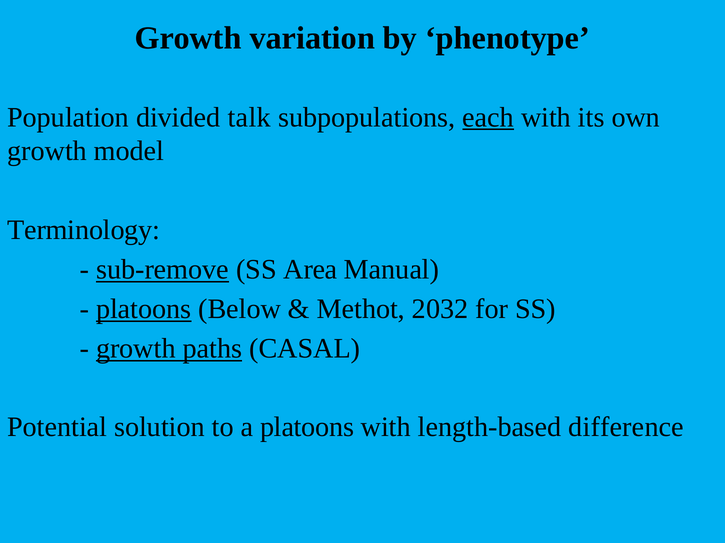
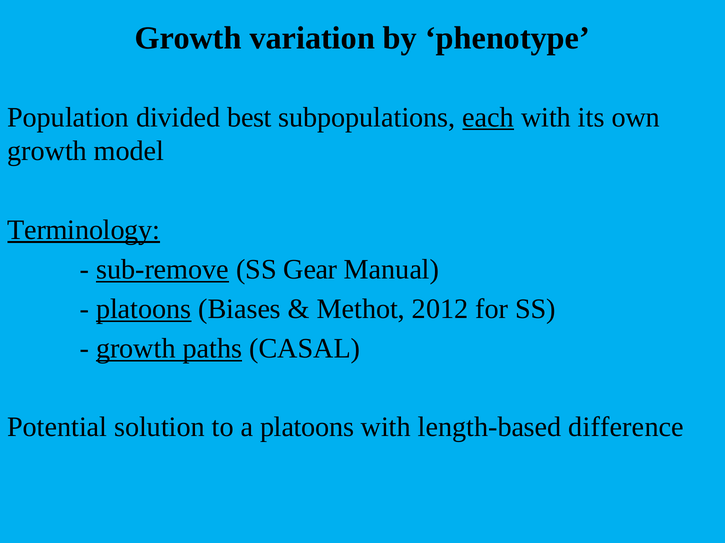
talk: talk -> best
Terminology underline: none -> present
Area: Area -> Gear
Below: Below -> Biases
2032: 2032 -> 2012
